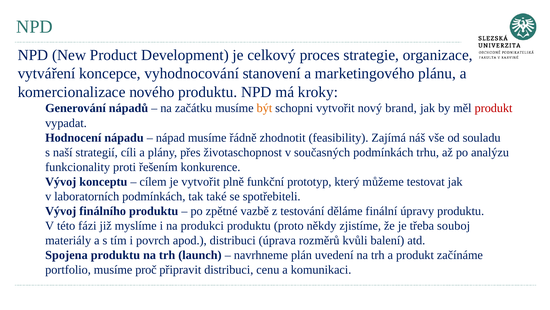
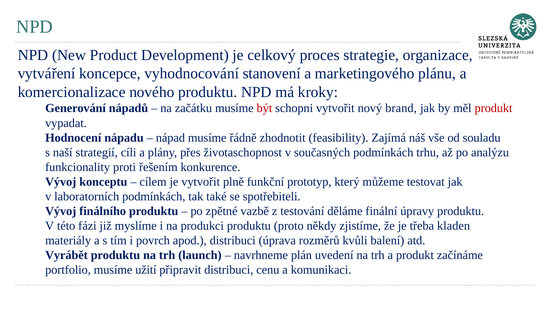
být colour: orange -> red
souboj: souboj -> kladen
Spojena: Spojena -> Vyrábět
proč: proč -> užití
